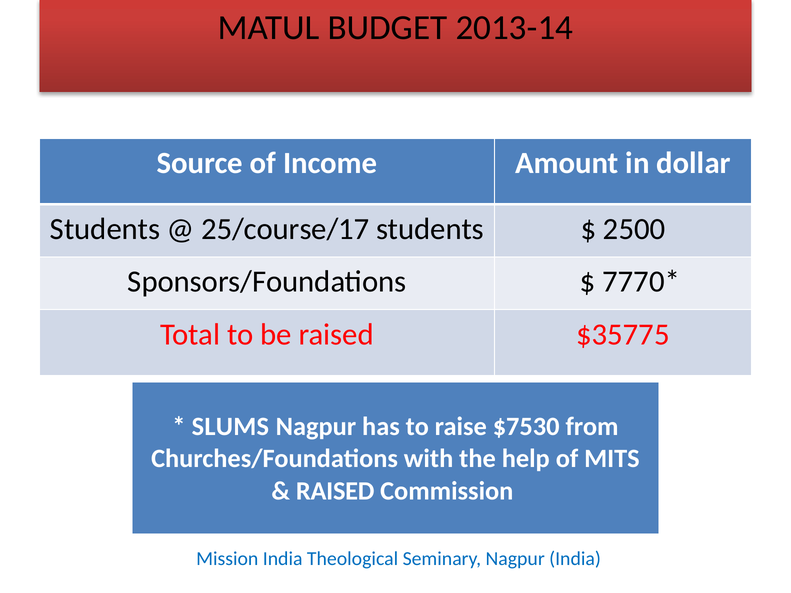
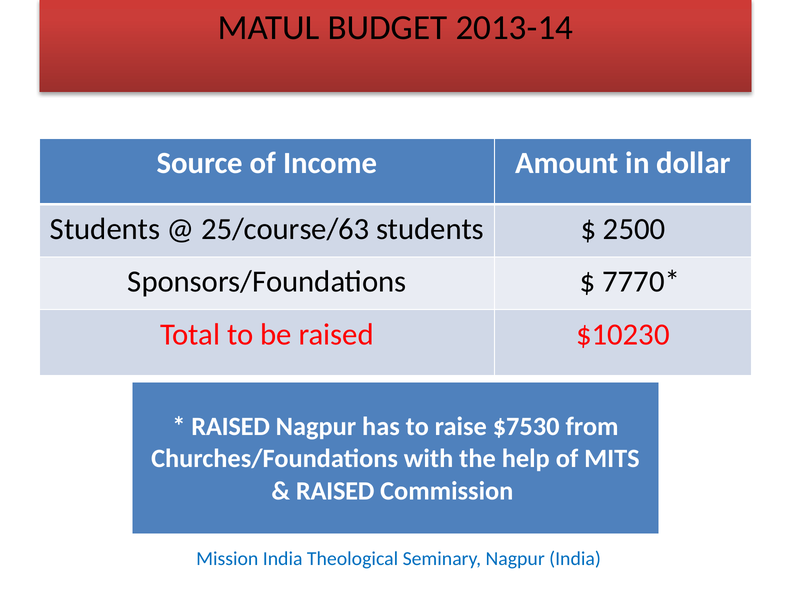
25/course/17: 25/course/17 -> 25/course/63
$35775: $35775 -> $10230
SLUMS at (230, 427): SLUMS -> RAISED
